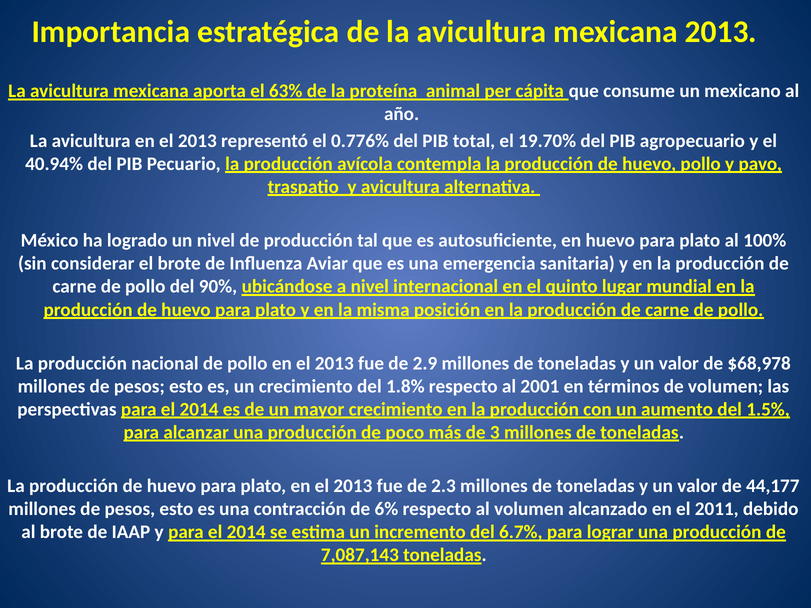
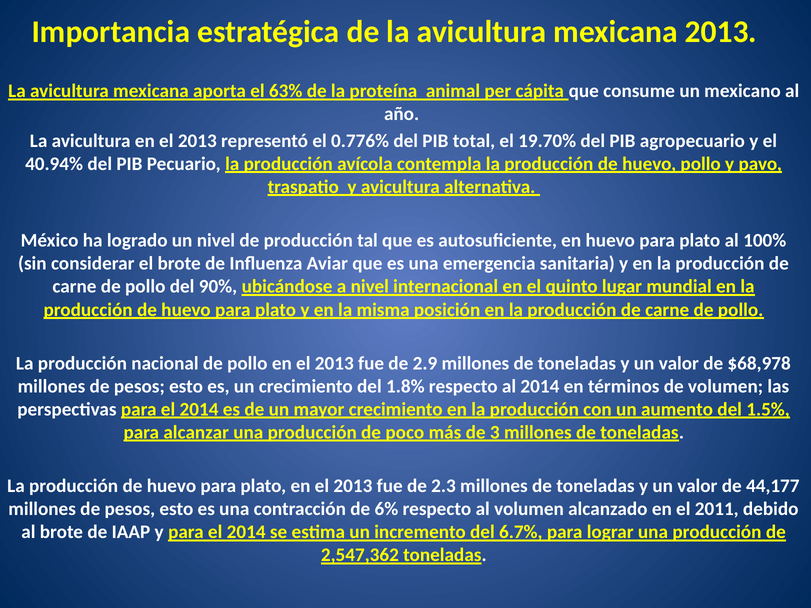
al 2001: 2001 -> 2014
7,087,143: 7,087,143 -> 2,547,362
